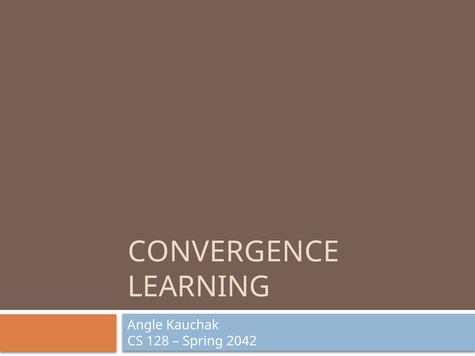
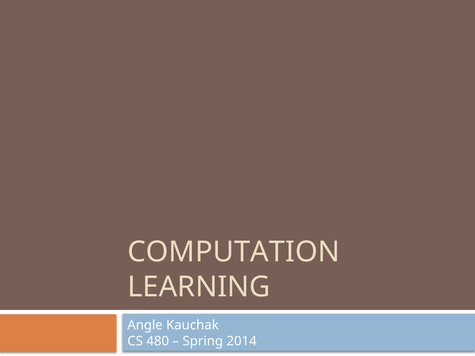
CONVERGENCE: CONVERGENCE -> COMPUTATION
128: 128 -> 480
2042: 2042 -> 2014
